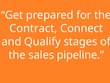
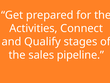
Contract: Contract -> Activities
